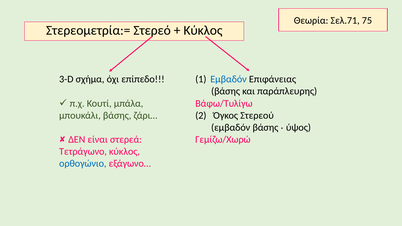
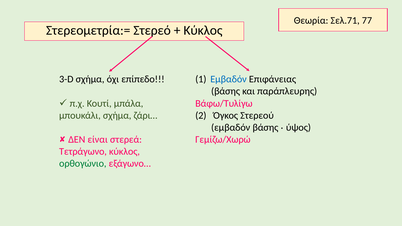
75: 75 -> 77
μπουκάλι βάσης: βάσης -> σχήμα
ορθογώνιο colour: blue -> green
